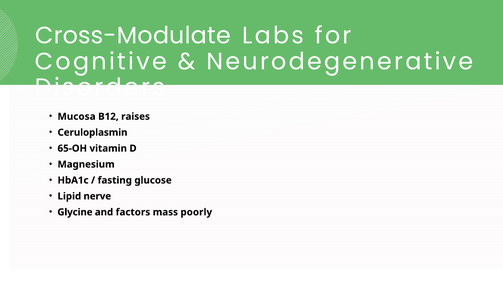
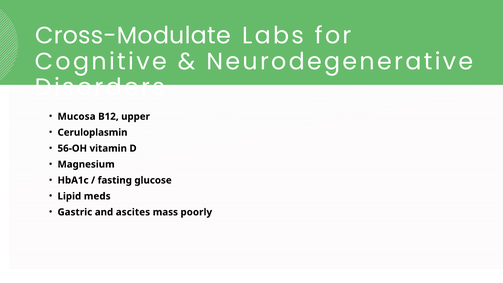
raises: raises -> upper
65-OH: 65-OH -> 56-OH
nerve: nerve -> meds
Glycine: Glycine -> Gastric
factors: factors -> ascites
